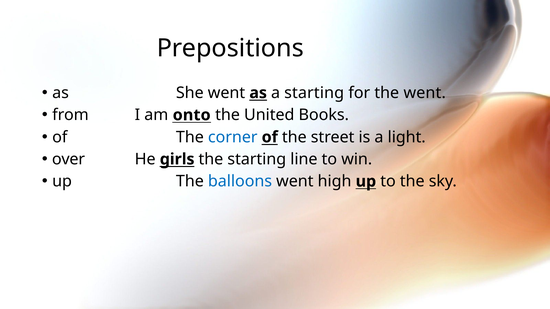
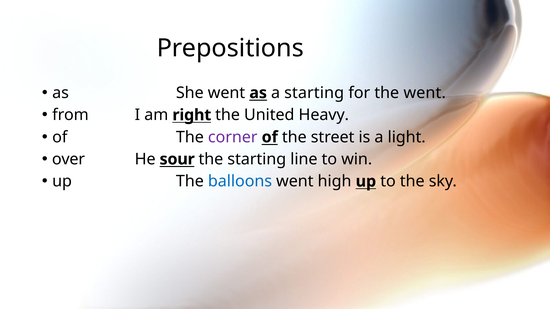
onto: onto -> right
Books: Books -> Heavy
corner colour: blue -> purple
girls: girls -> sour
